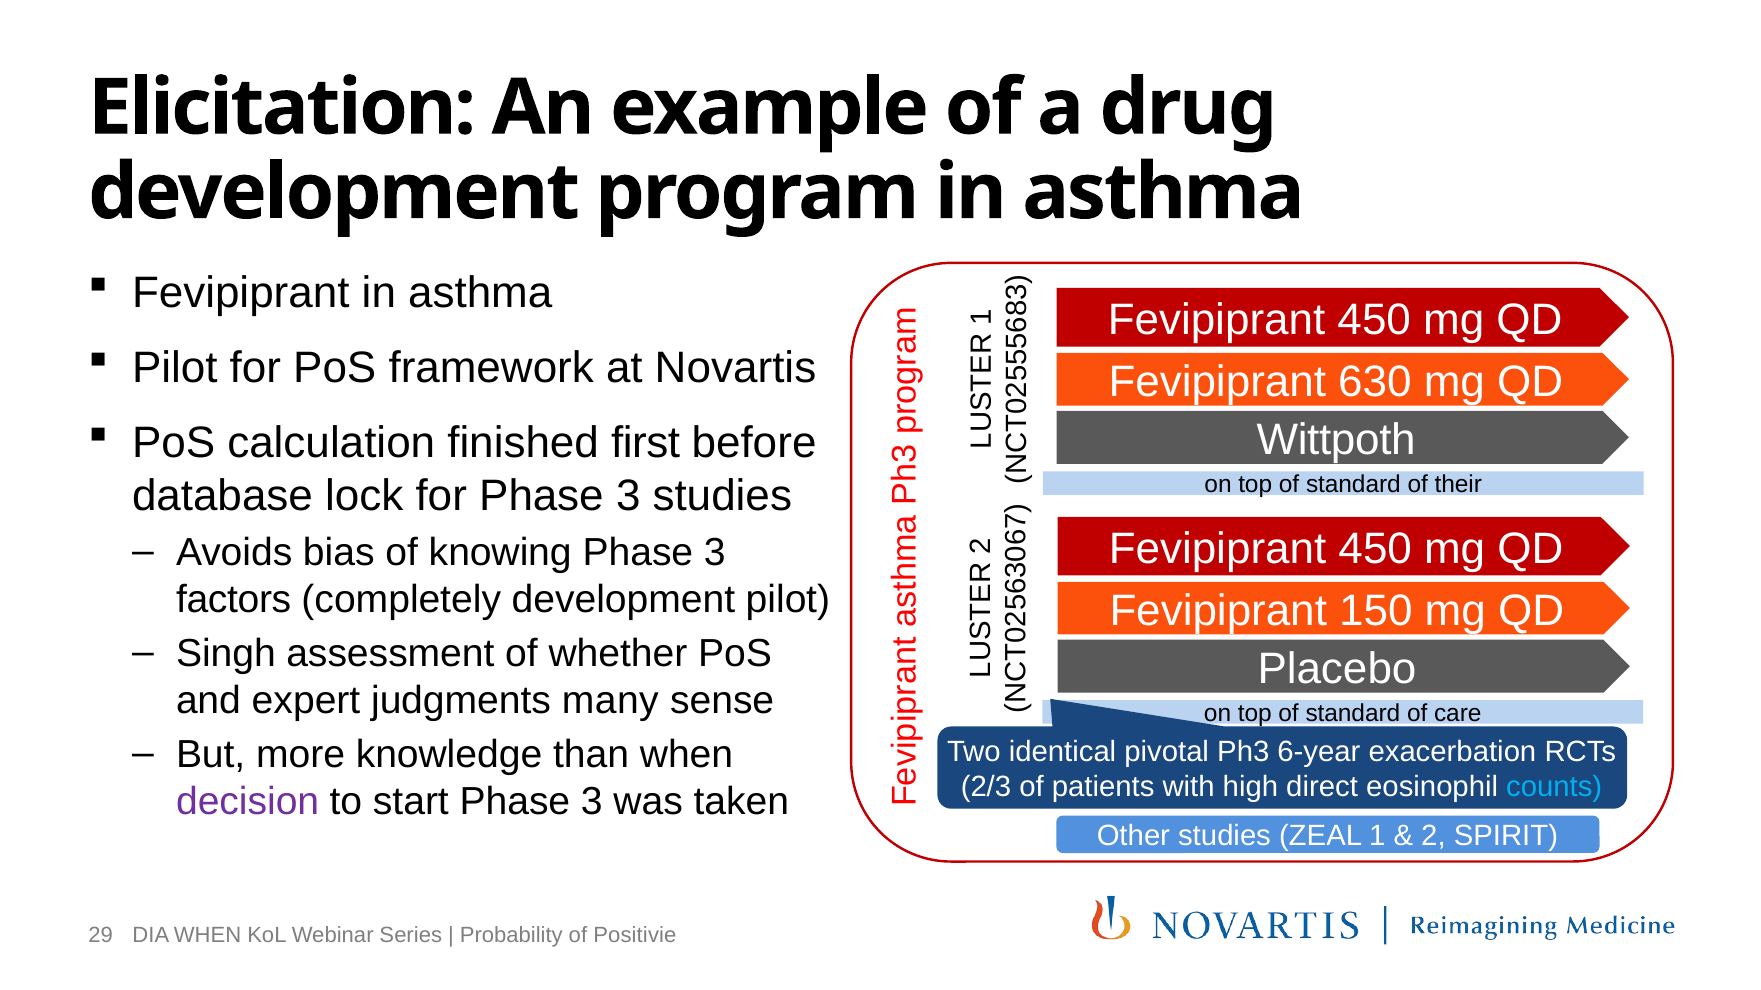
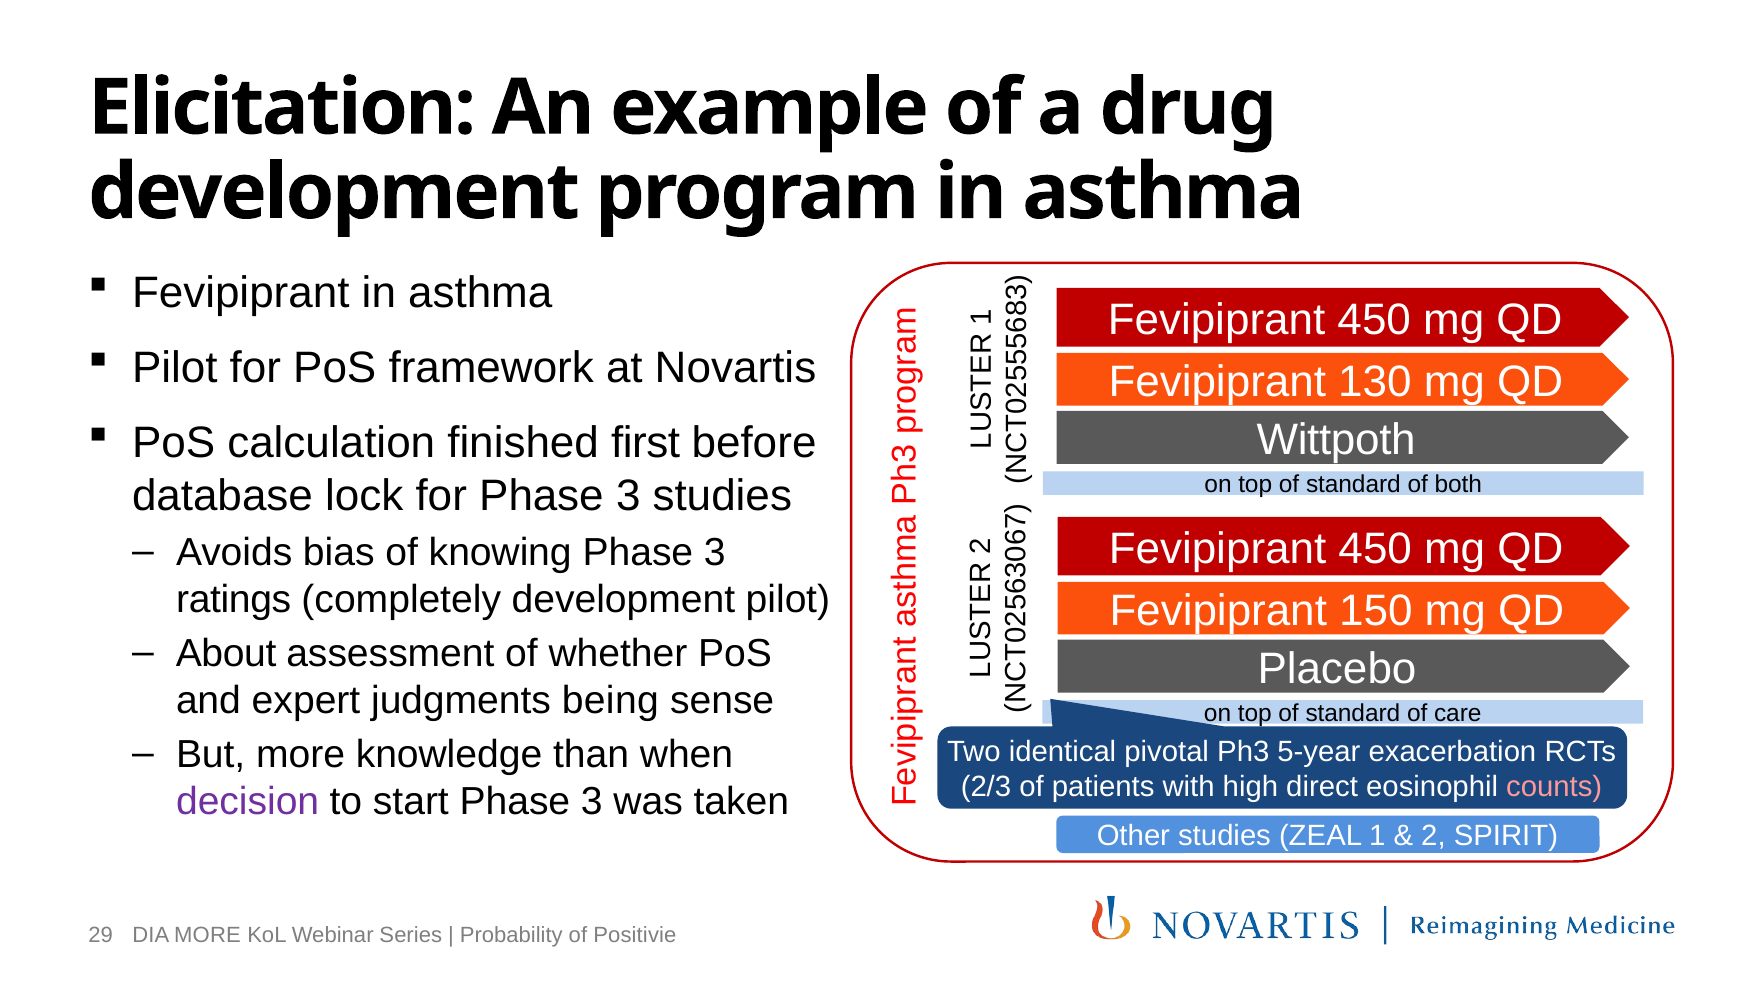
630: 630 -> 130
their: their -> both
factors: factors -> ratings
Singh: Singh -> About
many: many -> being
6-year: 6-year -> 5-year
counts colour: light blue -> pink
DIA WHEN: WHEN -> MORE
